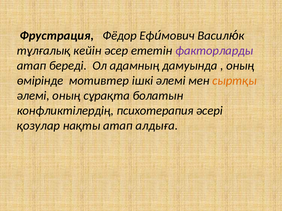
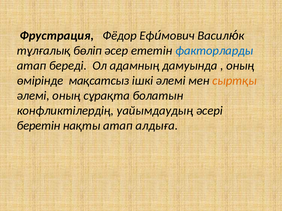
кейін: кейін -> бөліп
факторларды colour: purple -> blue
мотивтер: мотивтер -> мақсатсыз
психотерапия: психотерапия -> уайымдаудың
қозулар: қозулар -> беретін
